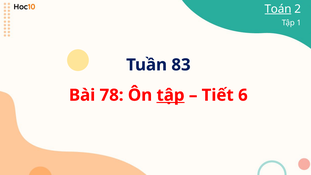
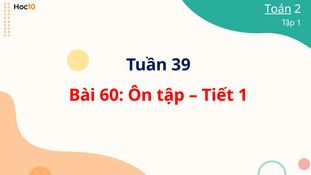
83: 83 -> 39
78: 78 -> 60
tập at (171, 95) underline: present -> none
Tiết 6: 6 -> 1
